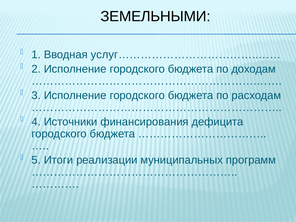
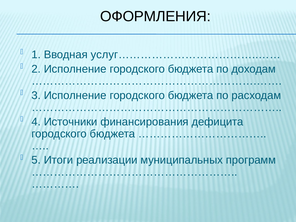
ЗЕМЕЛЬНЫМИ: ЗЕМЕЛЬНЫМИ -> ОФОРМЛЕНИЯ
